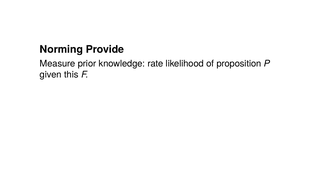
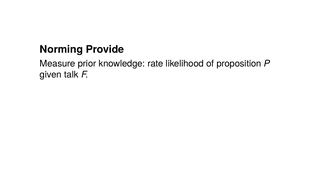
this: this -> talk
